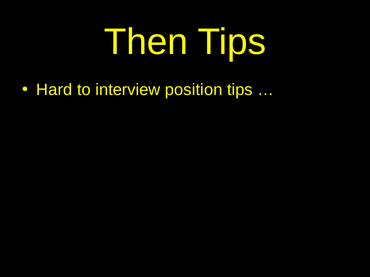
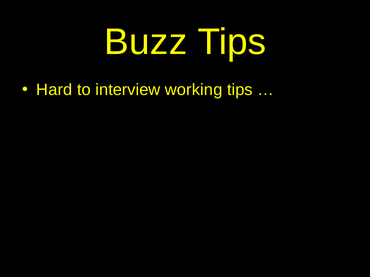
Then: Then -> Buzz
position: position -> working
